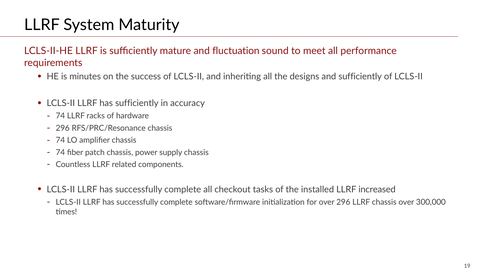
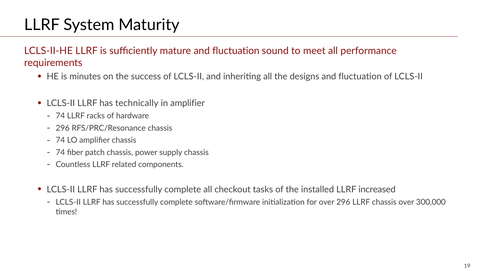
designs and sufficiently: sufficiently -> fluctuation
has sufficiently: sufficiently -> technically
in accuracy: accuracy -> amplifier
